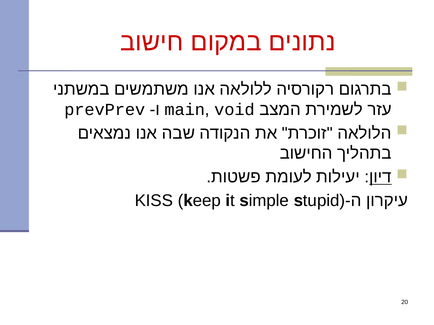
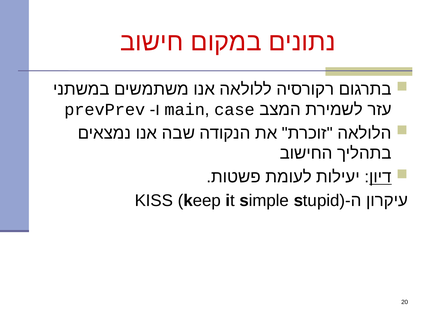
void: void -> case
